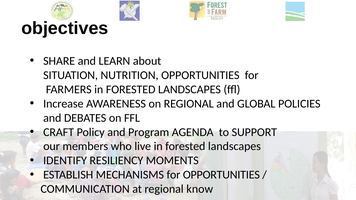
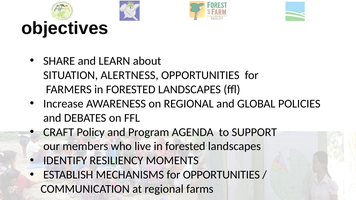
NUTRITION: NUTRITION -> ALERTNESS
know: know -> farms
